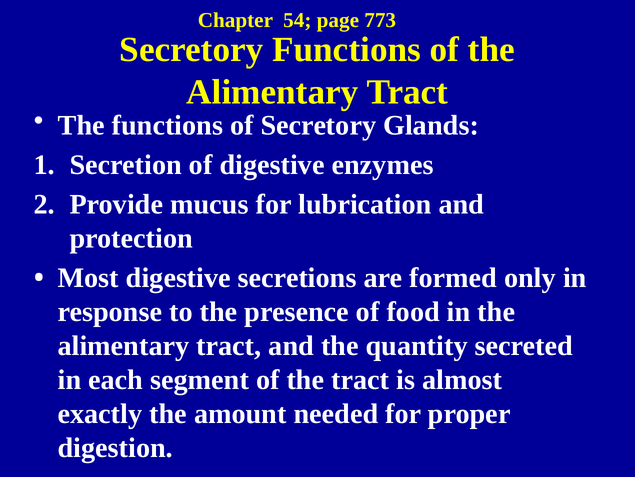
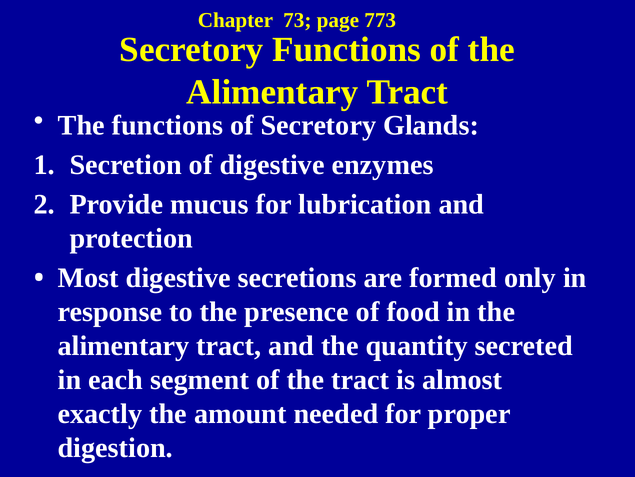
54: 54 -> 73
